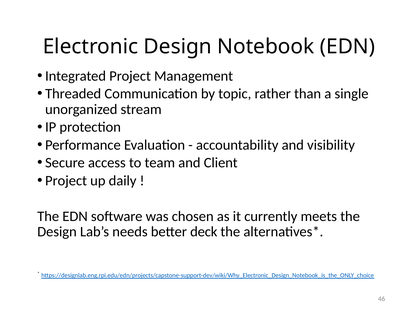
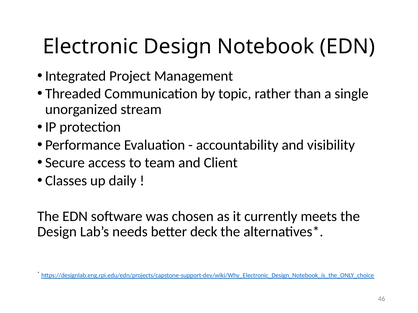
Project at (66, 181): Project -> Classes
